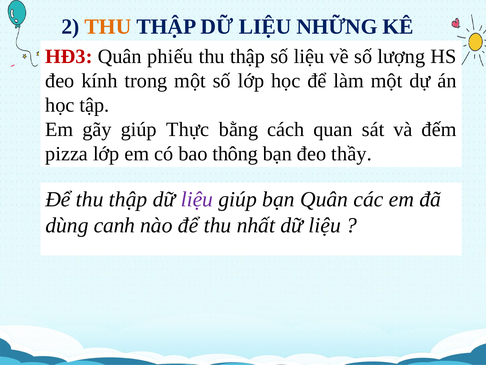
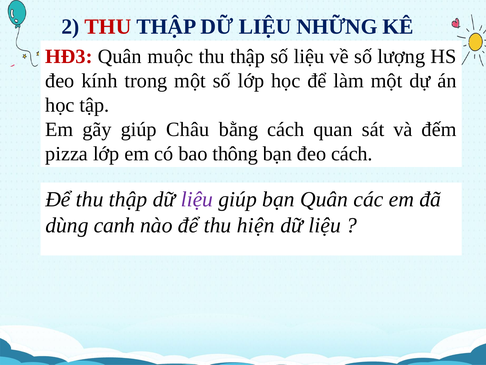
THU at (108, 27) colour: orange -> red
phiếu: phiếu -> muộc
Thực: Thực -> Châu
đeo thầy: thầy -> cách
nhất: nhất -> hiện
